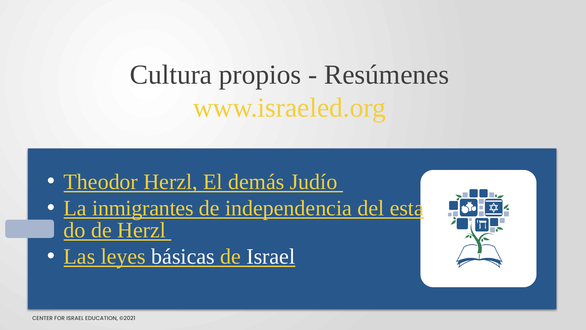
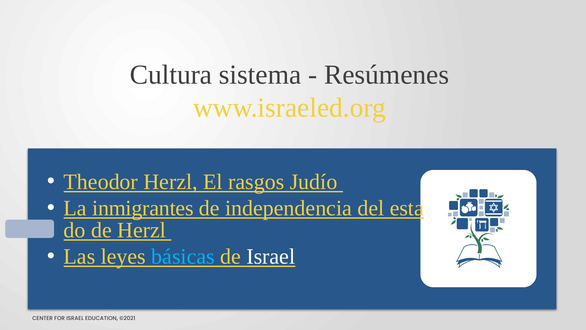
propios: propios -> sistema
demás: demás -> rasgos
básicas colour: white -> light blue
